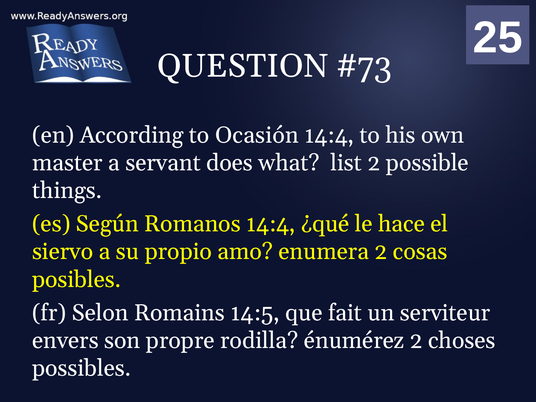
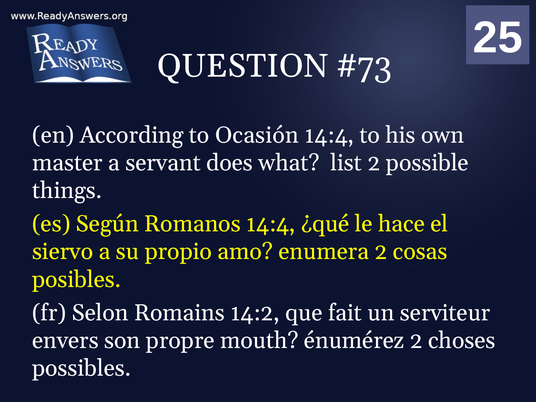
14:5: 14:5 -> 14:2
rodilla: rodilla -> mouth
